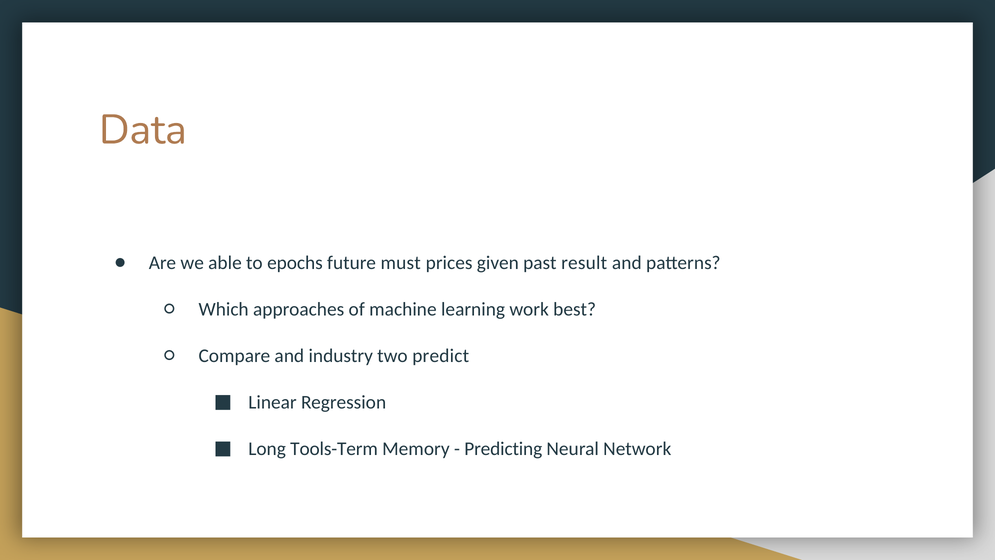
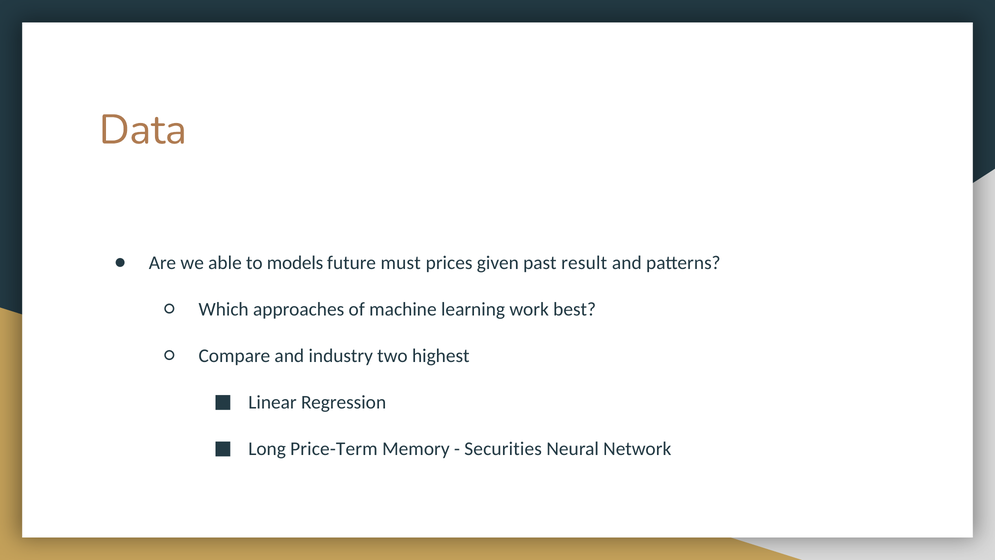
epochs: epochs -> models
predict: predict -> highest
Tools-Term: Tools-Term -> Price-Term
Predicting: Predicting -> Securities
